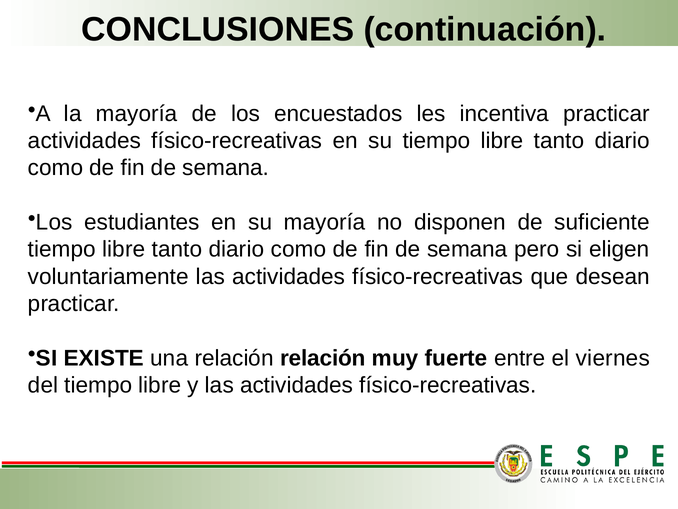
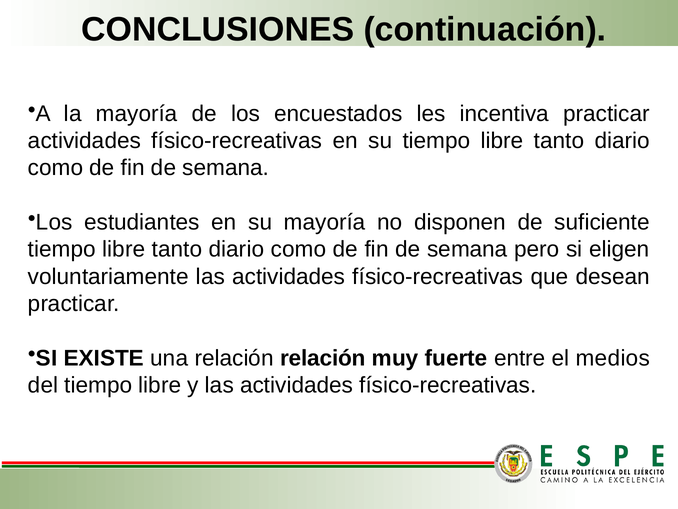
viernes: viernes -> medios
